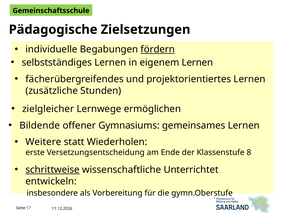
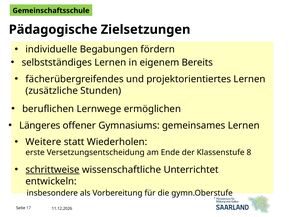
fördern underline: present -> none
eigenem Lernen: Lernen -> Bereits
zielgleicher: zielgleicher -> beruflichen
Bildende: Bildende -> Längeres
